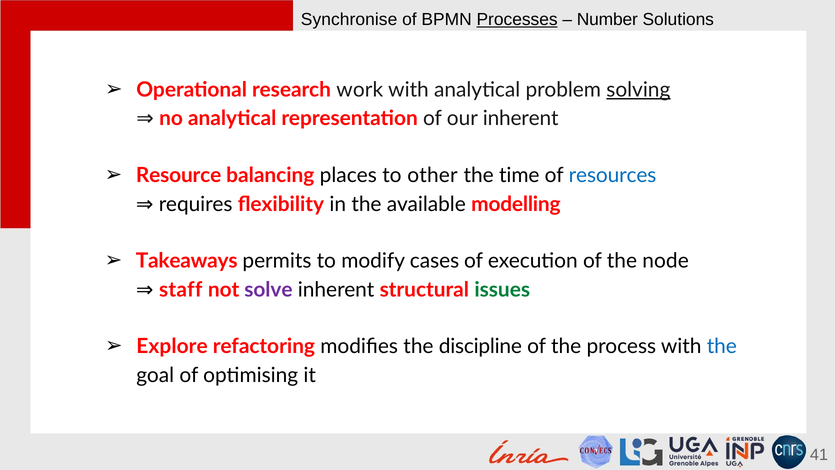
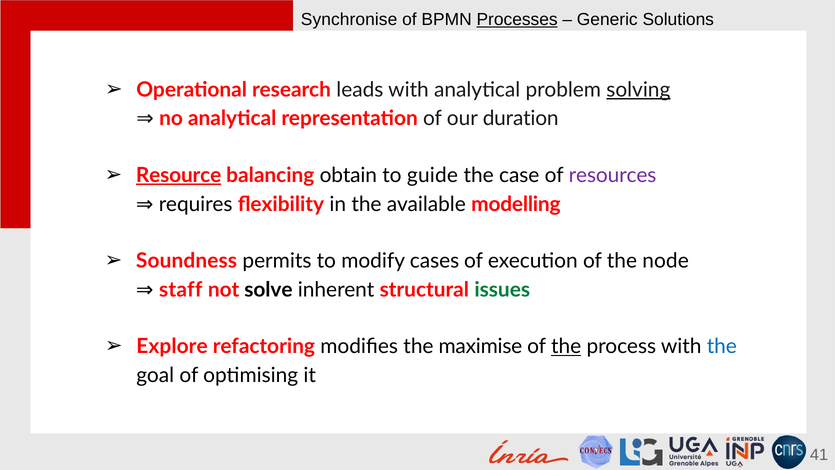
Number: Number -> Generic
work: work -> leads
our inherent: inherent -> duration
Resource underline: none -> present
places: places -> obtain
other: other -> guide
time: time -> case
resources colour: blue -> purple
Takeaways: Takeaways -> Soundness
solve colour: purple -> black
discipline: discipline -> maximise
the at (566, 346) underline: none -> present
